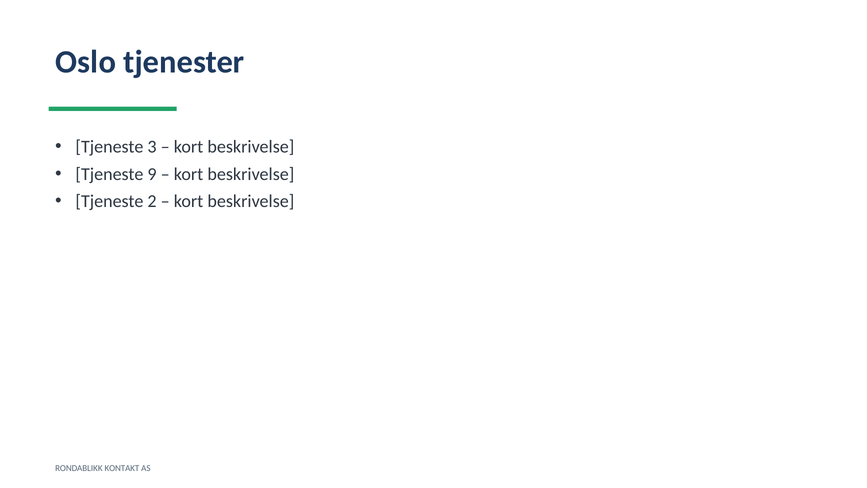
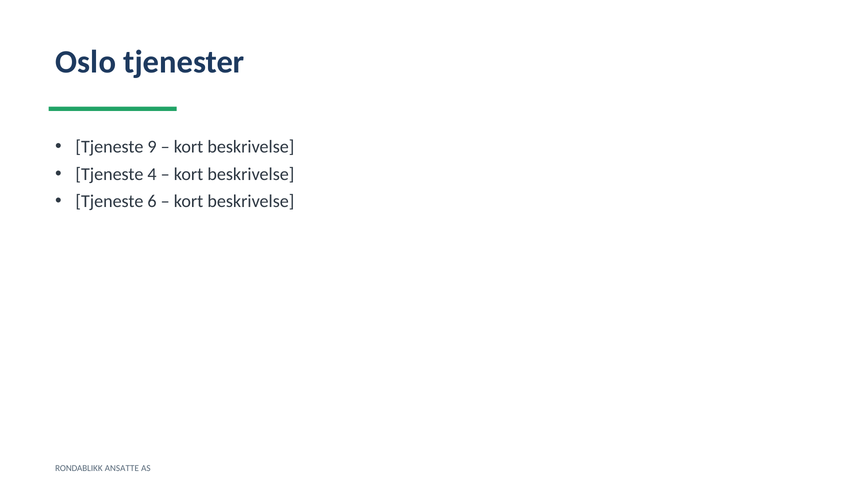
3: 3 -> 9
9: 9 -> 4
2: 2 -> 6
KONTAKT: KONTAKT -> ANSATTE
